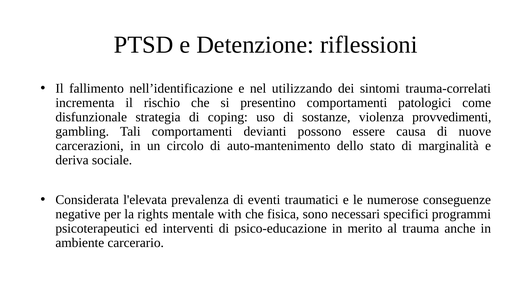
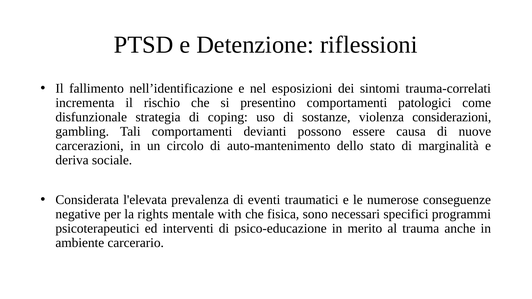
utilizzando: utilizzando -> esposizioni
provvedimenti: provvedimenti -> considerazioni
